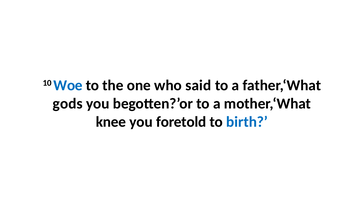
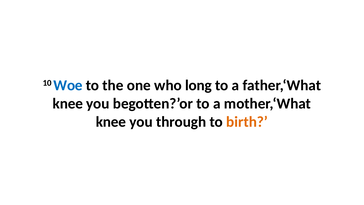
said: said -> long
gods at (68, 103): gods -> knee
foretold: foretold -> through
birth colour: blue -> orange
